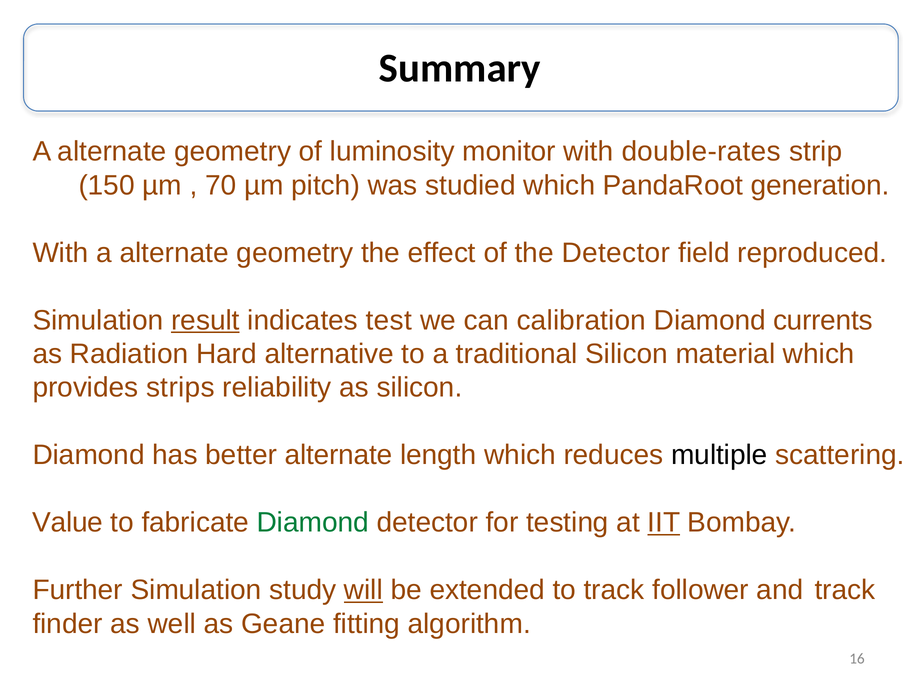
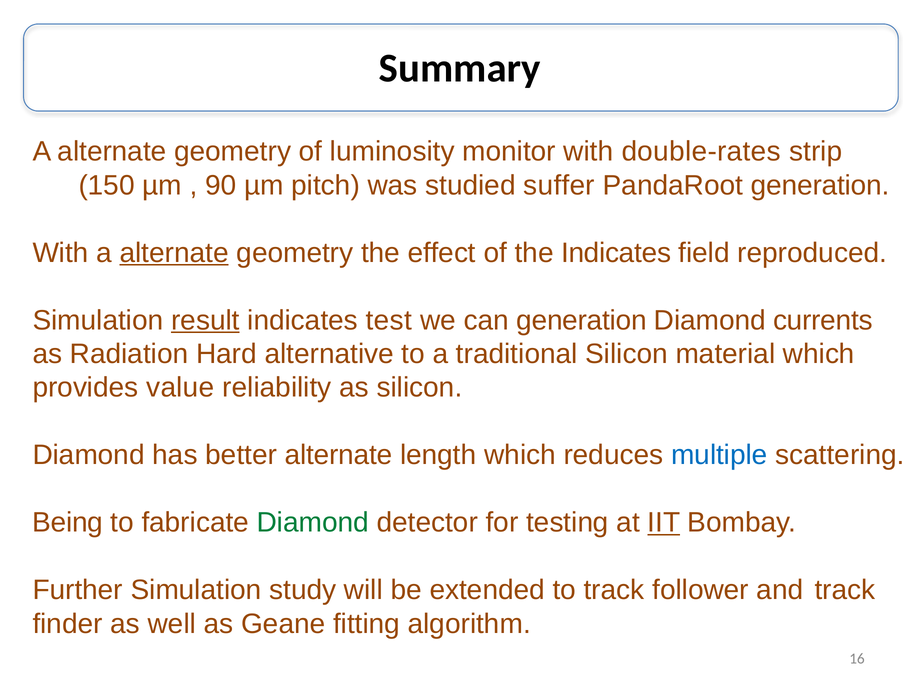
70: 70 -> 90
studied which: which -> suffer
alternate at (174, 253) underline: none -> present
the Detector: Detector -> Indicates
can calibration: calibration -> generation
strips: strips -> value
multiple colour: black -> blue
Value: Value -> Being
will underline: present -> none
